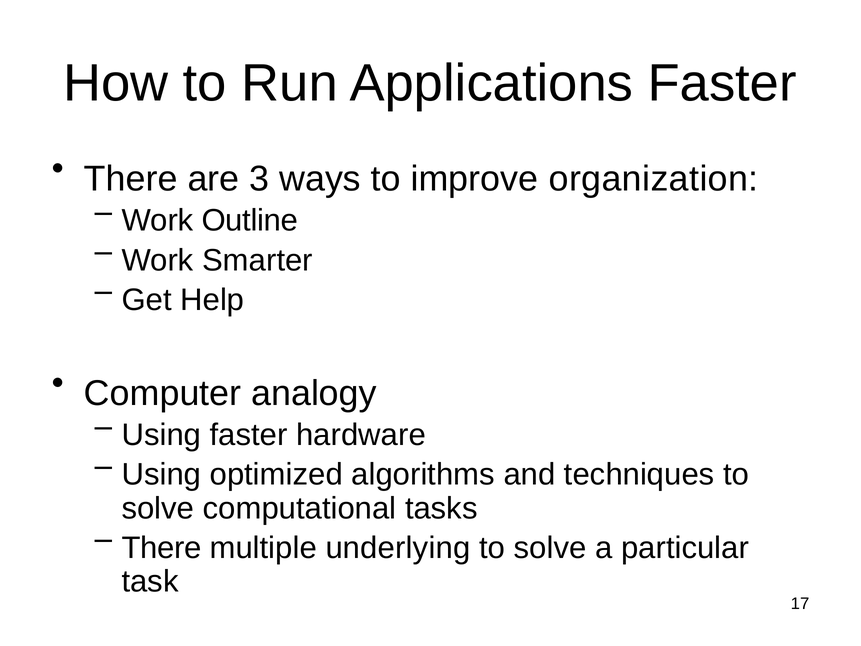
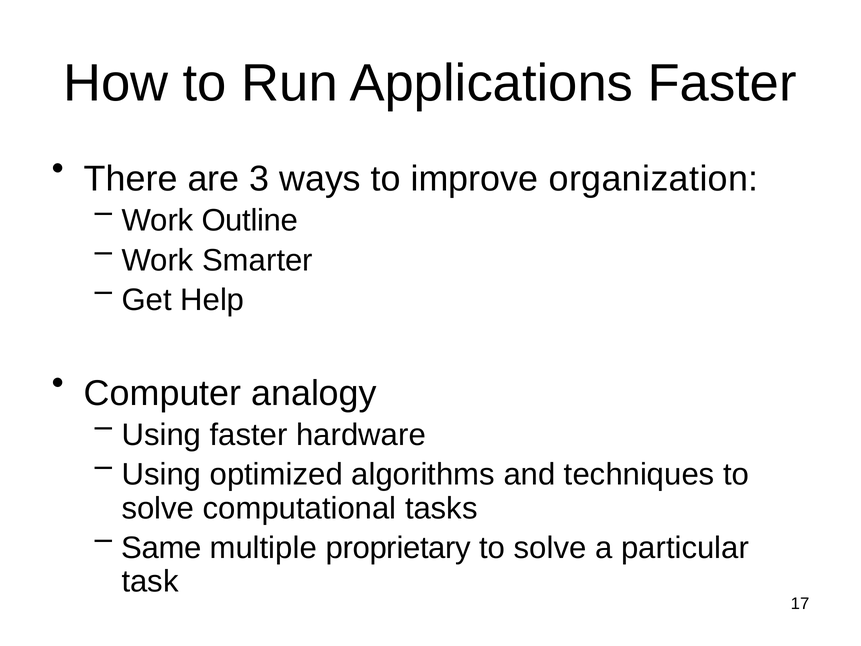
There at (162, 548): There -> Same
underlying: underlying -> proprietary
